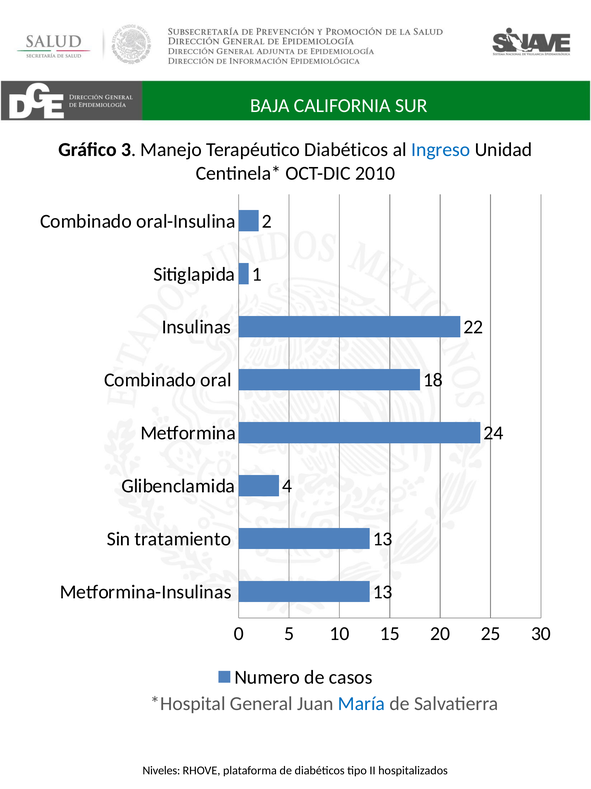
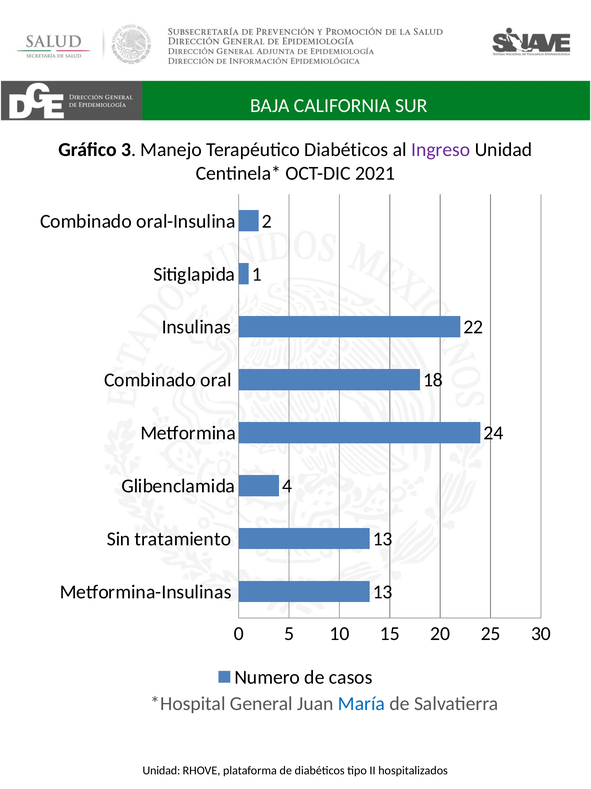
Ingreso colour: blue -> purple
2010: 2010 -> 2021
Niveles at (161, 770): Niveles -> Unidad
